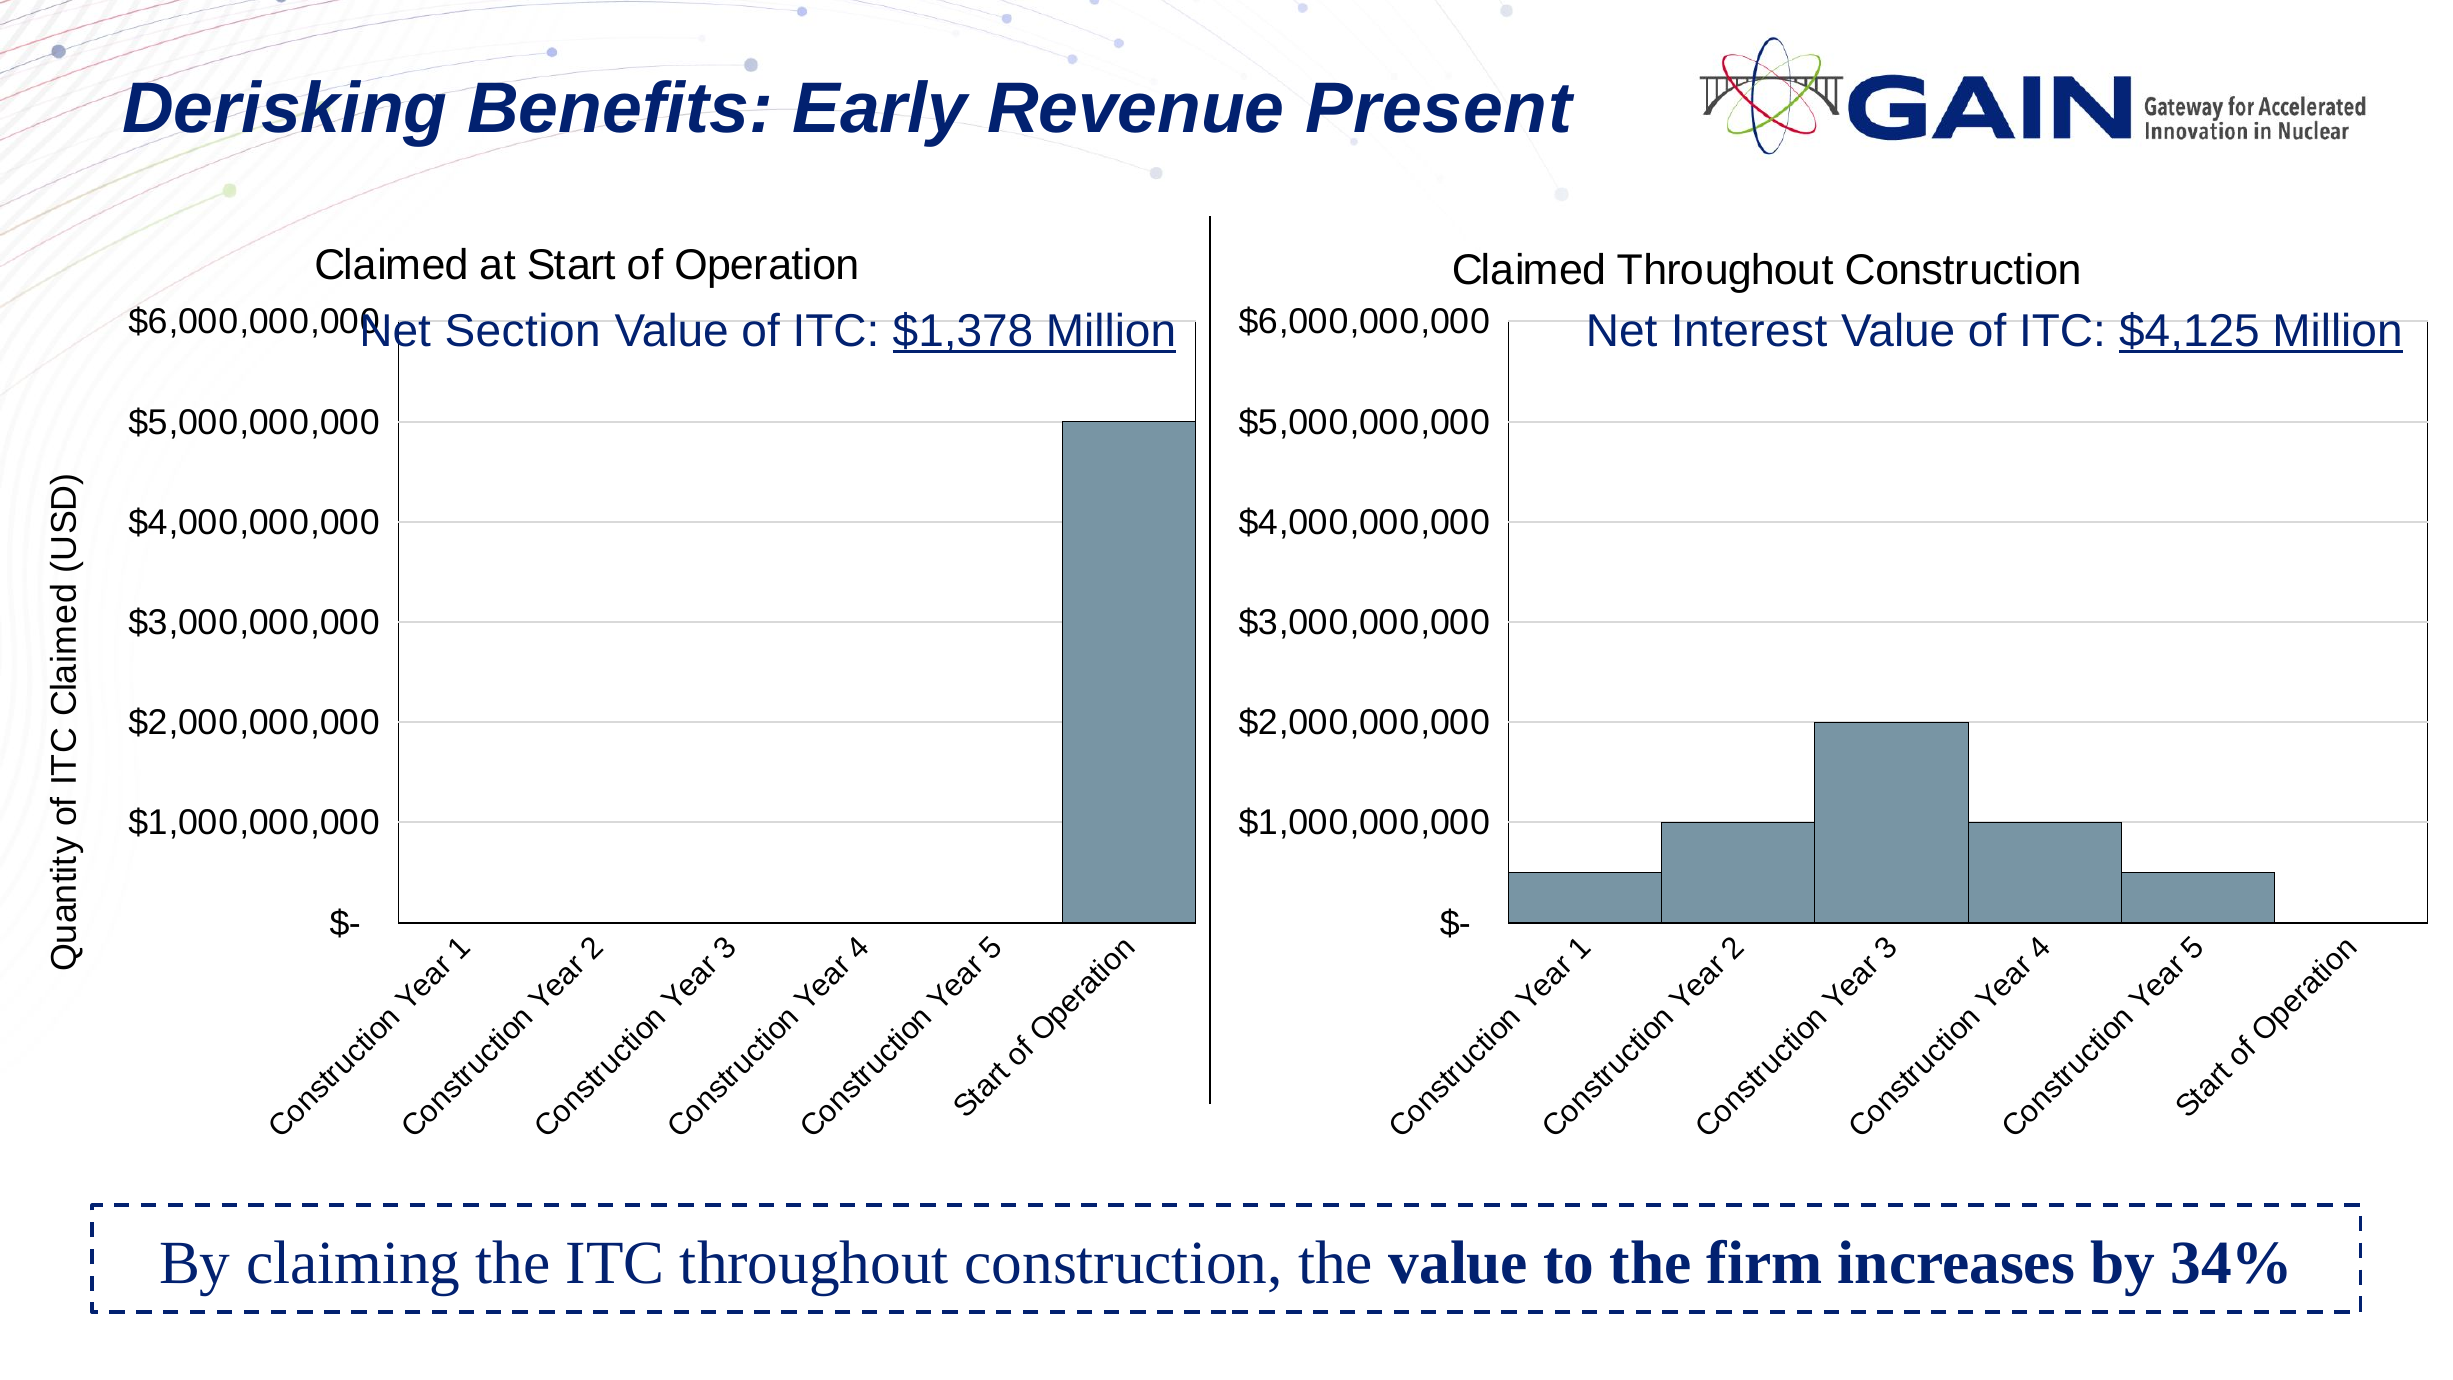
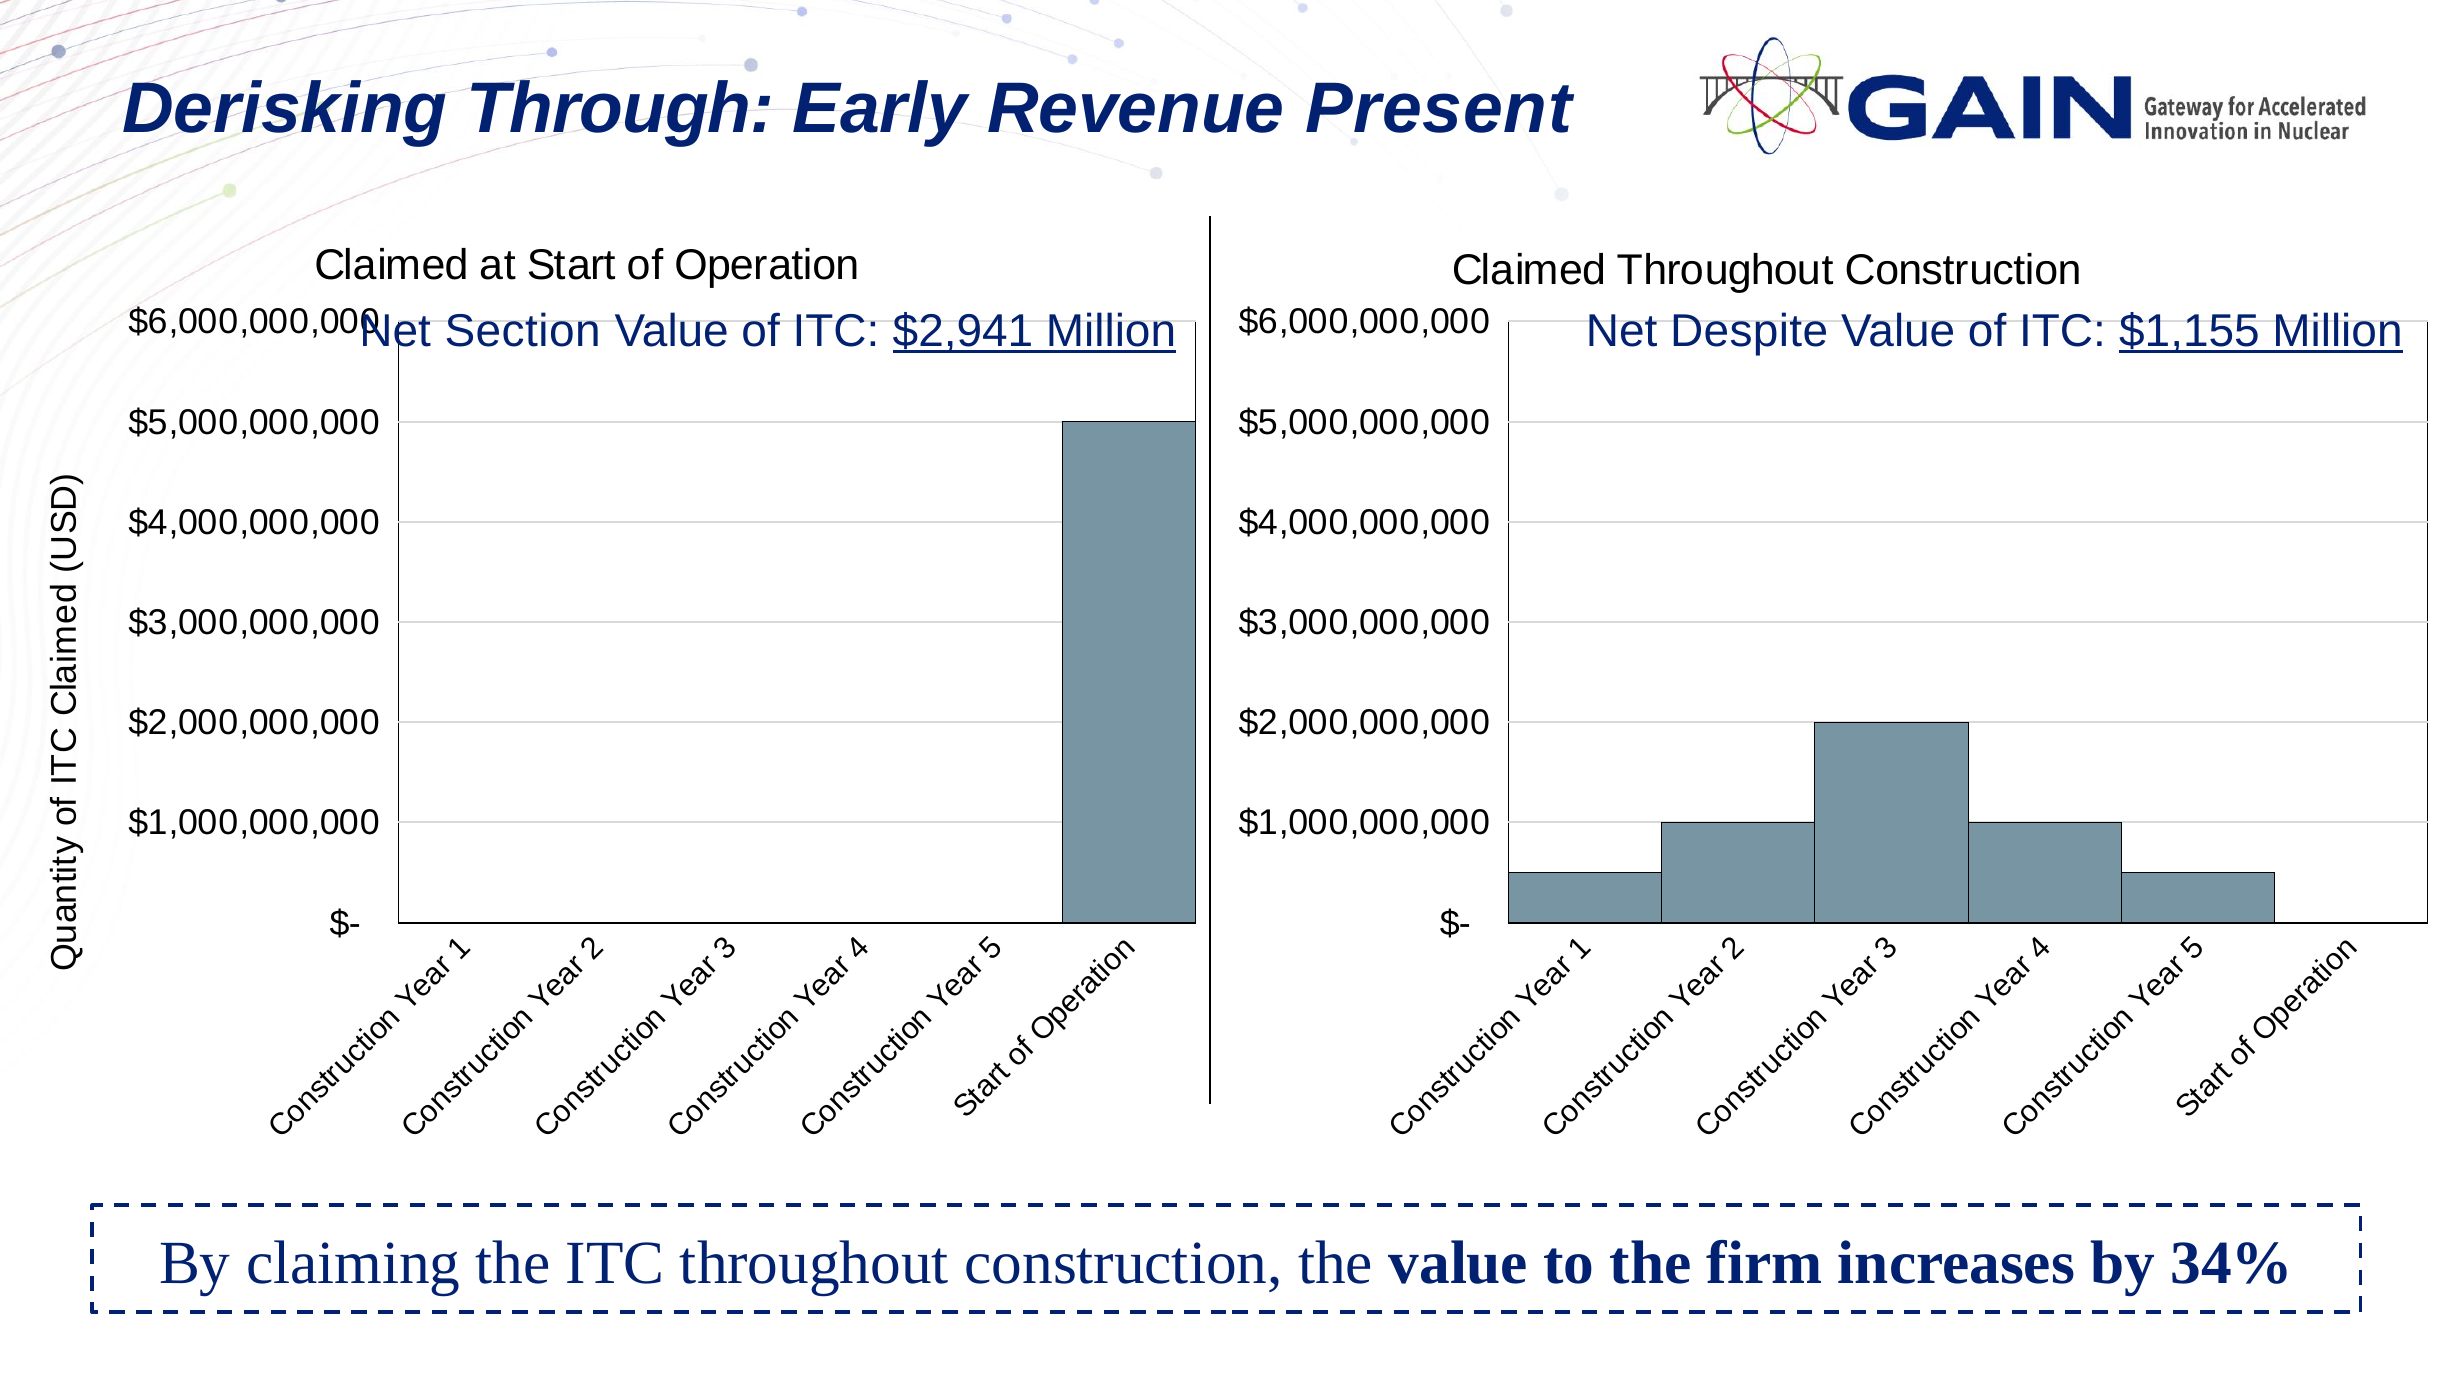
Benefits: Benefits -> Through
$1,378: $1,378 -> $2,941
Interest: Interest -> Despite
$4,125: $4,125 -> $1,155
